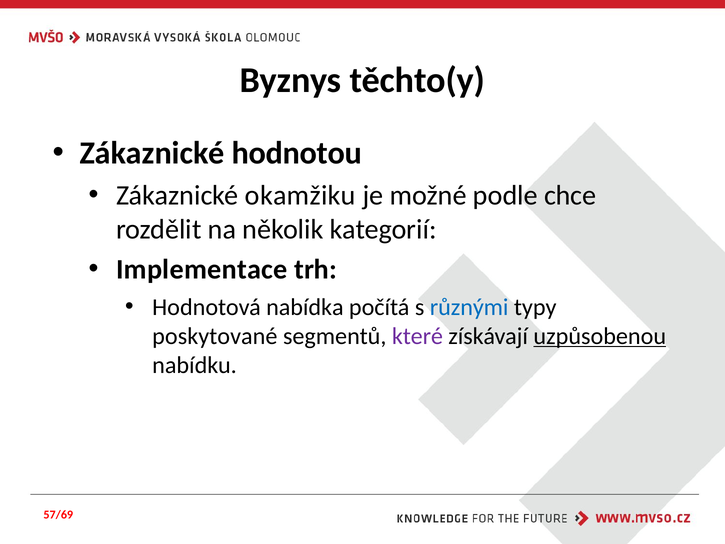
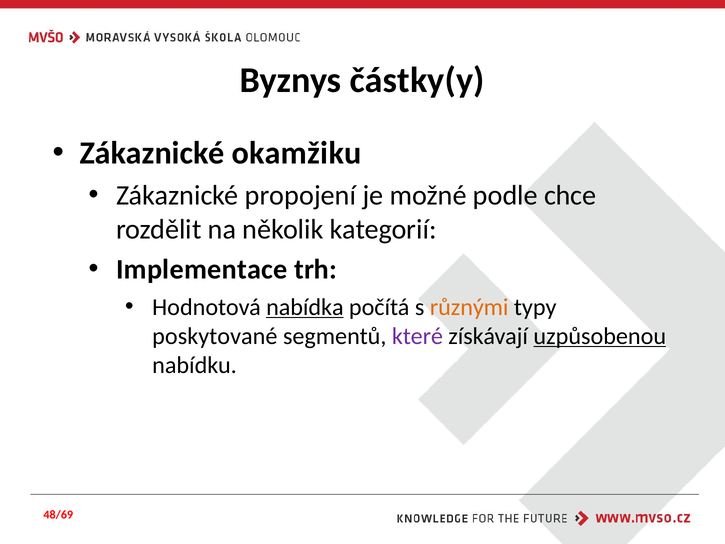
těchto(y: těchto(y -> částky(y
hodnotou: hodnotou -> okamžiku
okamžiku: okamžiku -> propojení
nabídka underline: none -> present
různými colour: blue -> orange
57/69: 57/69 -> 48/69
